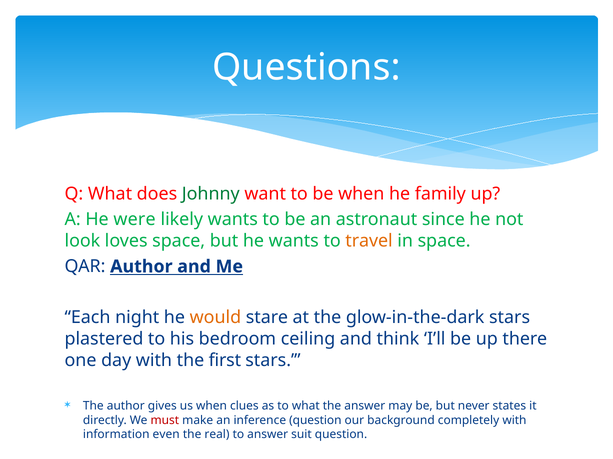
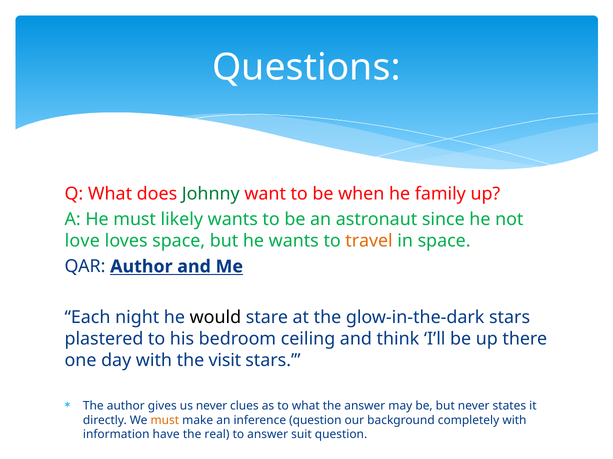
He were: were -> must
look: look -> love
would colour: orange -> black
first: first -> visit
us when: when -> never
must at (165, 421) colour: red -> orange
even: even -> have
